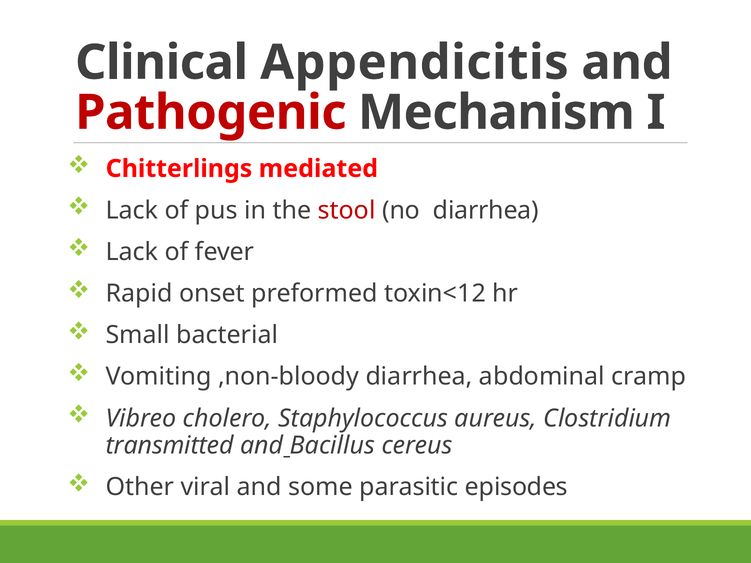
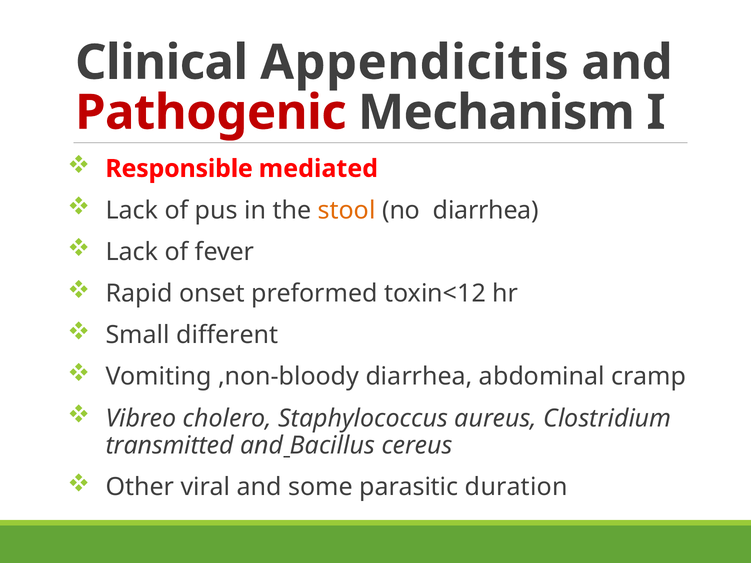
Chitterlings: Chitterlings -> Responsible
stool colour: red -> orange
bacterial: bacterial -> different
episodes: episodes -> duration
